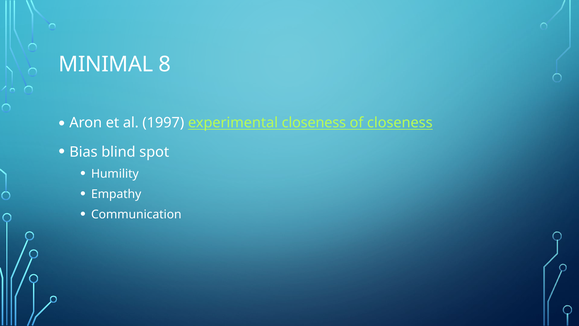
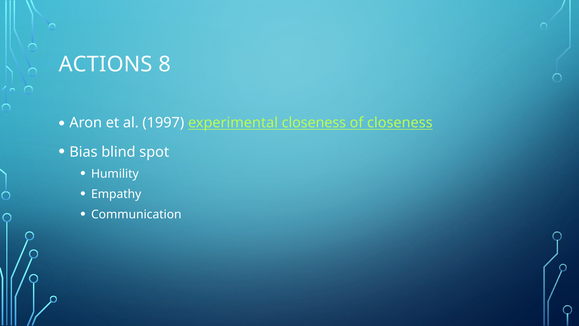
MINIMAL: MINIMAL -> ACTIONS
